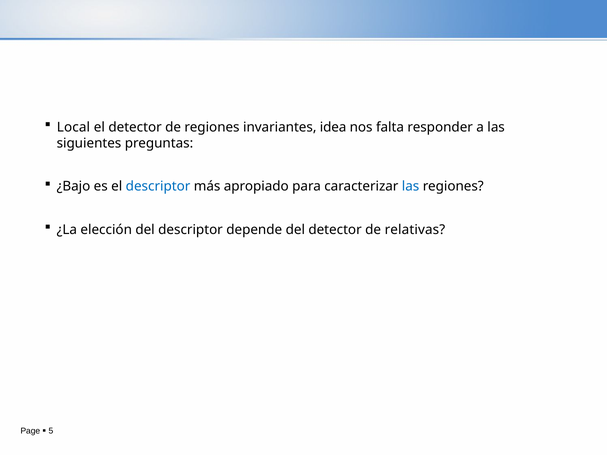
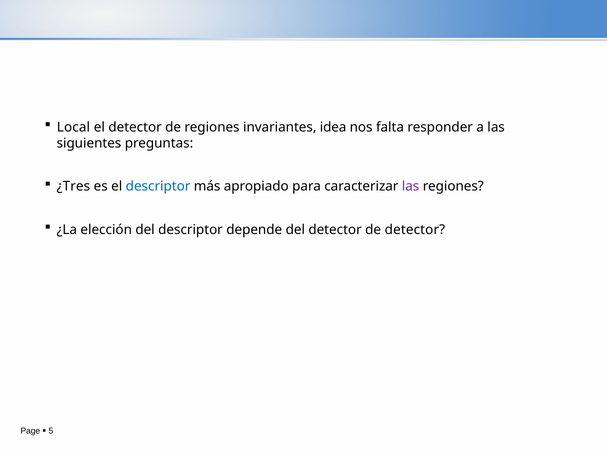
¿Bajo: ¿Bajo -> ¿Tres
las at (411, 187) colour: blue -> purple
de relativas: relativas -> detector
